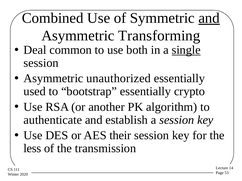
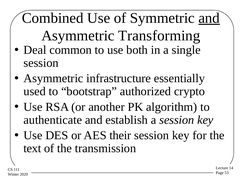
single underline: present -> none
unauthorized: unauthorized -> infrastructure
bootstrap essentially: essentially -> authorized
less: less -> text
